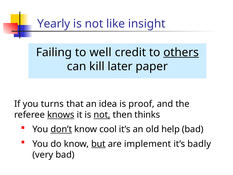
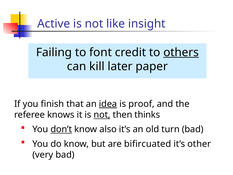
Yearly: Yearly -> Active
well: well -> font
turns: turns -> finish
idea underline: none -> present
knows underline: present -> none
cool: cool -> also
help: help -> turn
but underline: present -> none
implement: implement -> bifircuated
badly: badly -> other
